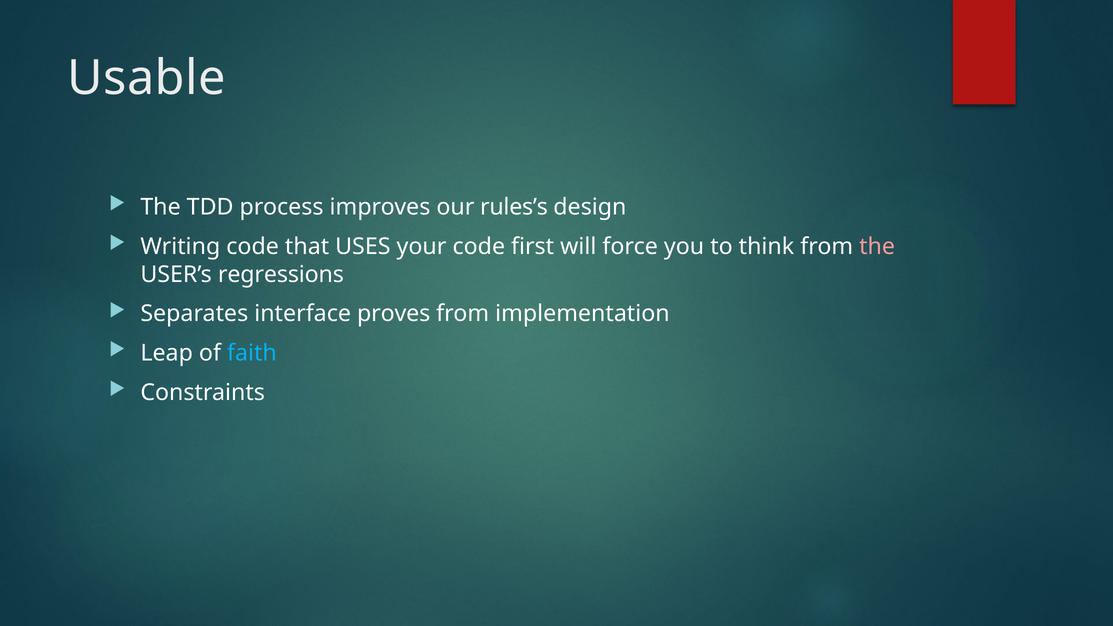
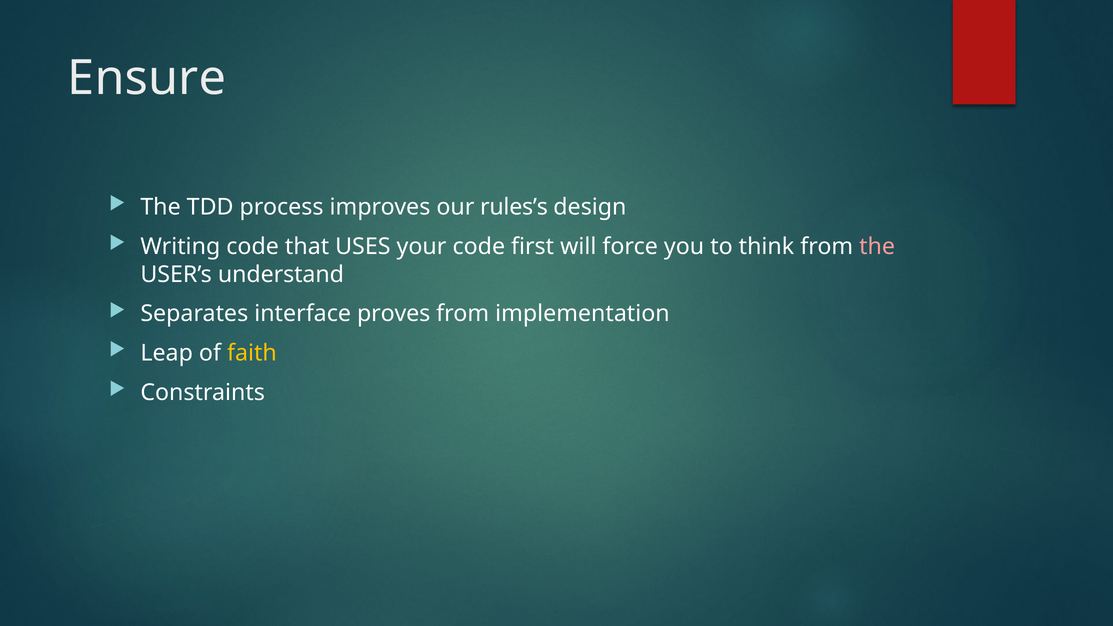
Usable: Usable -> Ensure
regressions: regressions -> understand
faith colour: light blue -> yellow
